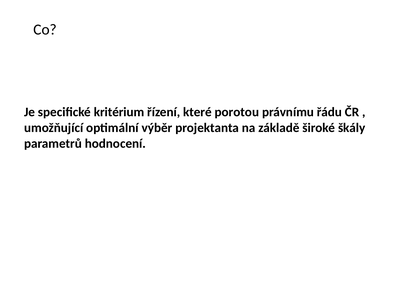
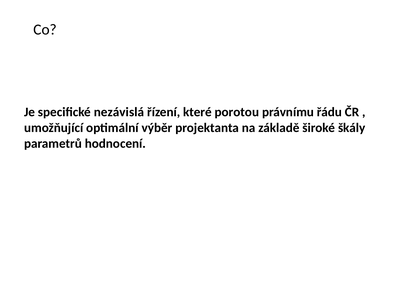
kritérium: kritérium -> nezávislá
